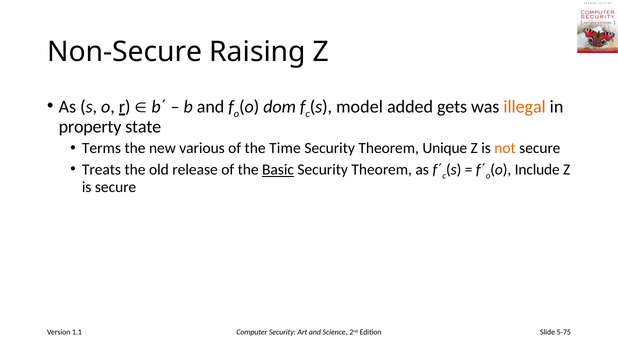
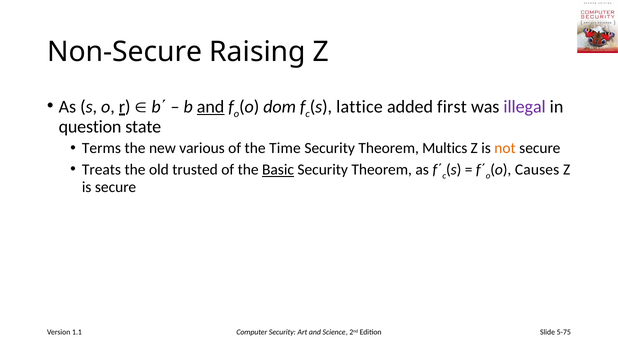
and at (211, 107) underline: none -> present
model: model -> lattice
gets: gets -> first
illegal colour: orange -> purple
property: property -> question
Unique: Unique -> Multics
release: release -> trusted
Include: Include -> Causes
